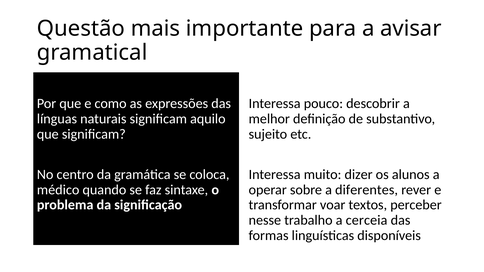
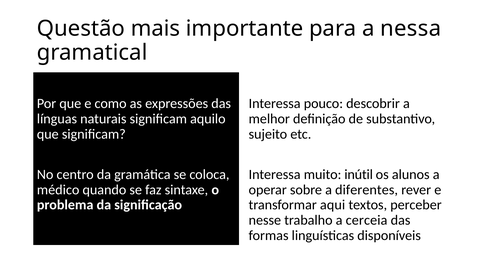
avisar: avisar -> nessa
dizer: dizer -> inútil
voar: voar -> aqui
